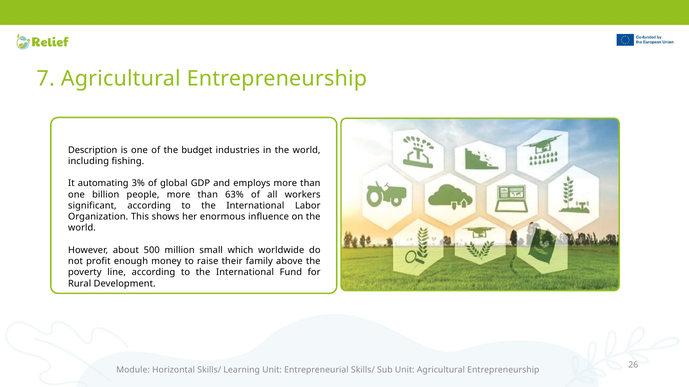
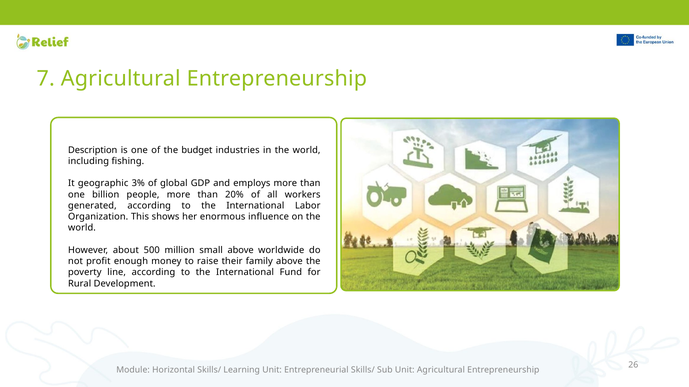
automating: automating -> geographic
63%: 63% -> 20%
significant: significant -> generated
small which: which -> above
